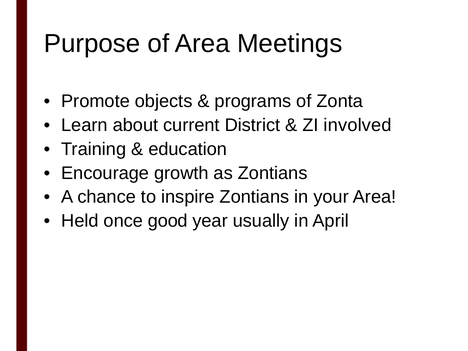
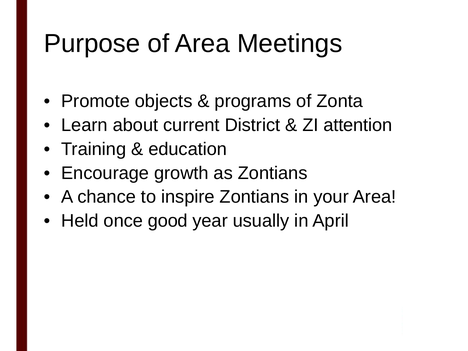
involved: involved -> attention
